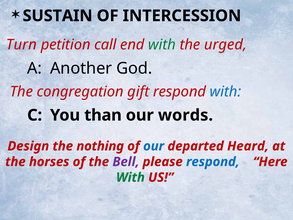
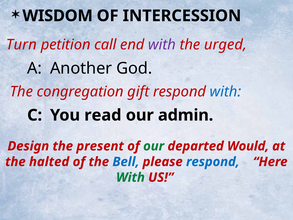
SUSTAIN: SUSTAIN -> WISDOM
with at (162, 45) colour: green -> purple
than: than -> read
words: words -> admin
nothing: nothing -> present
our at (154, 146) colour: blue -> green
Heard: Heard -> Would
horses: horses -> halted
Bell colour: purple -> blue
